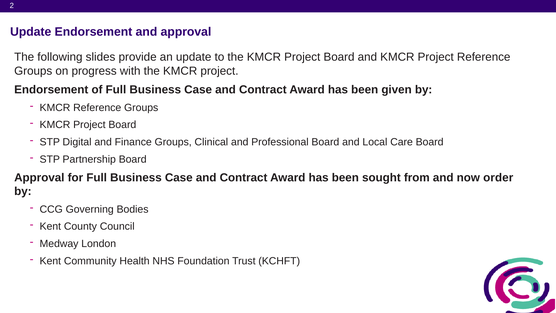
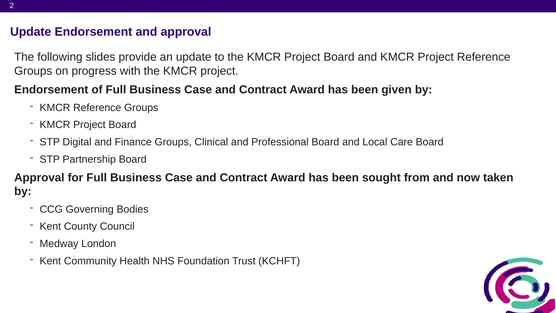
order: order -> taken
